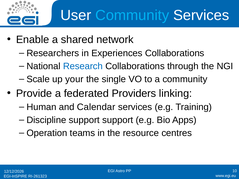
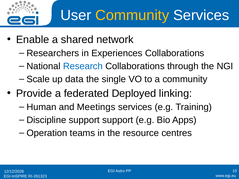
Community at (132, 15) colour: light blue -> yellow
your: your -> data
Providers: Providers -> Deployed
Calendar: Calendar -> Meetings
